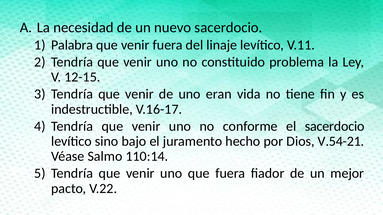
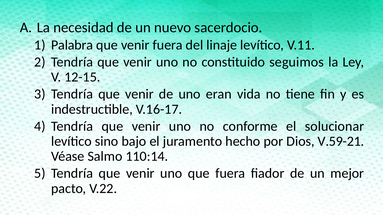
problema: problema -> seguimos
el sacerdocio: sacerdocio -> solucionar
V.54-21: V.54-21 -> V.59-21
